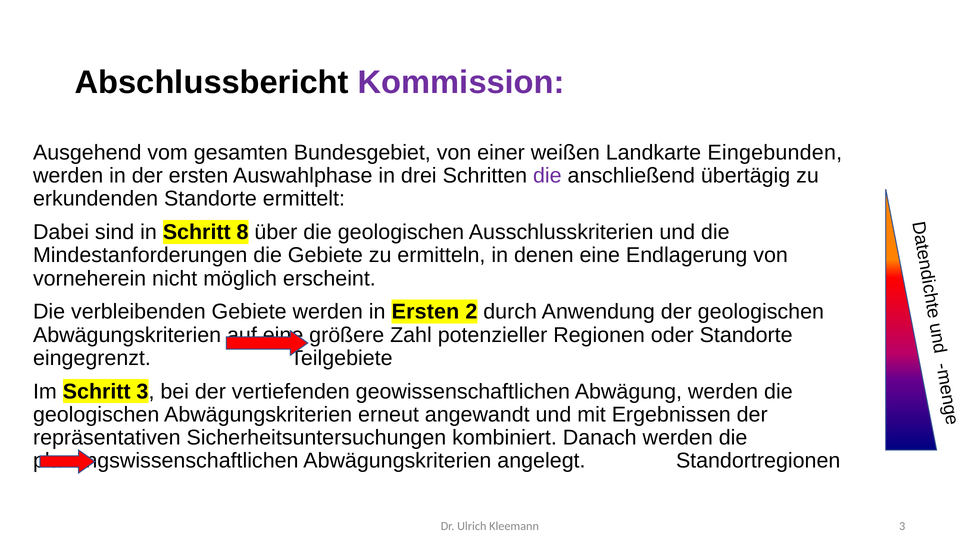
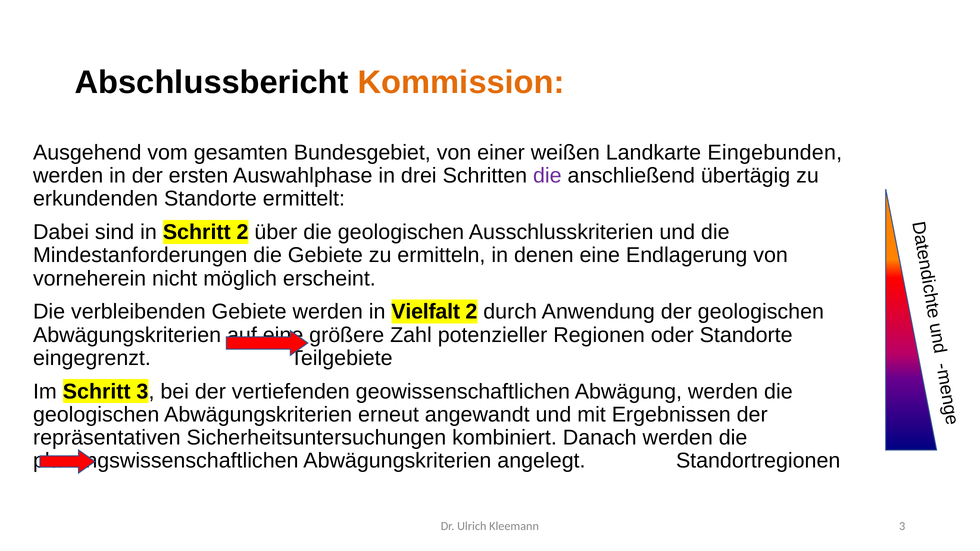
Kommission colour: purple -> orange
Schritt 8: 8 -> 2
in Ersten: Ersten -> Vielfalt
